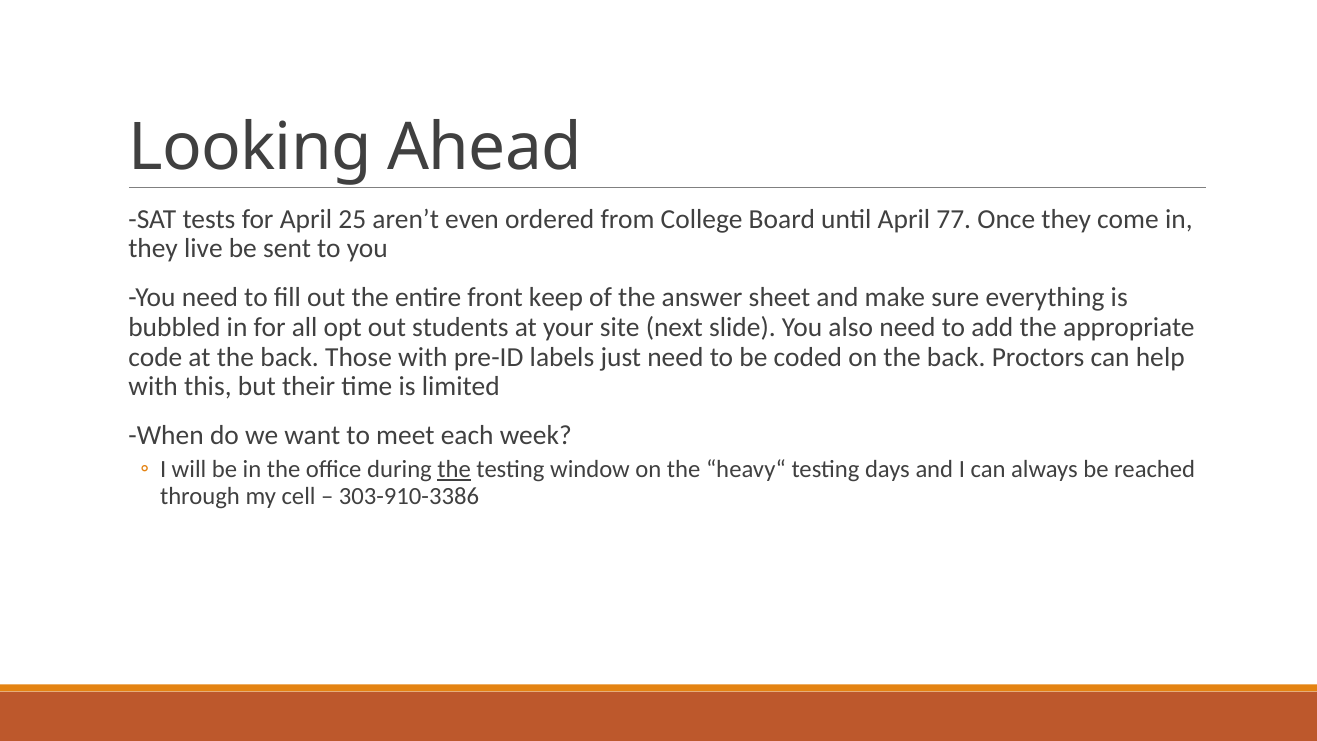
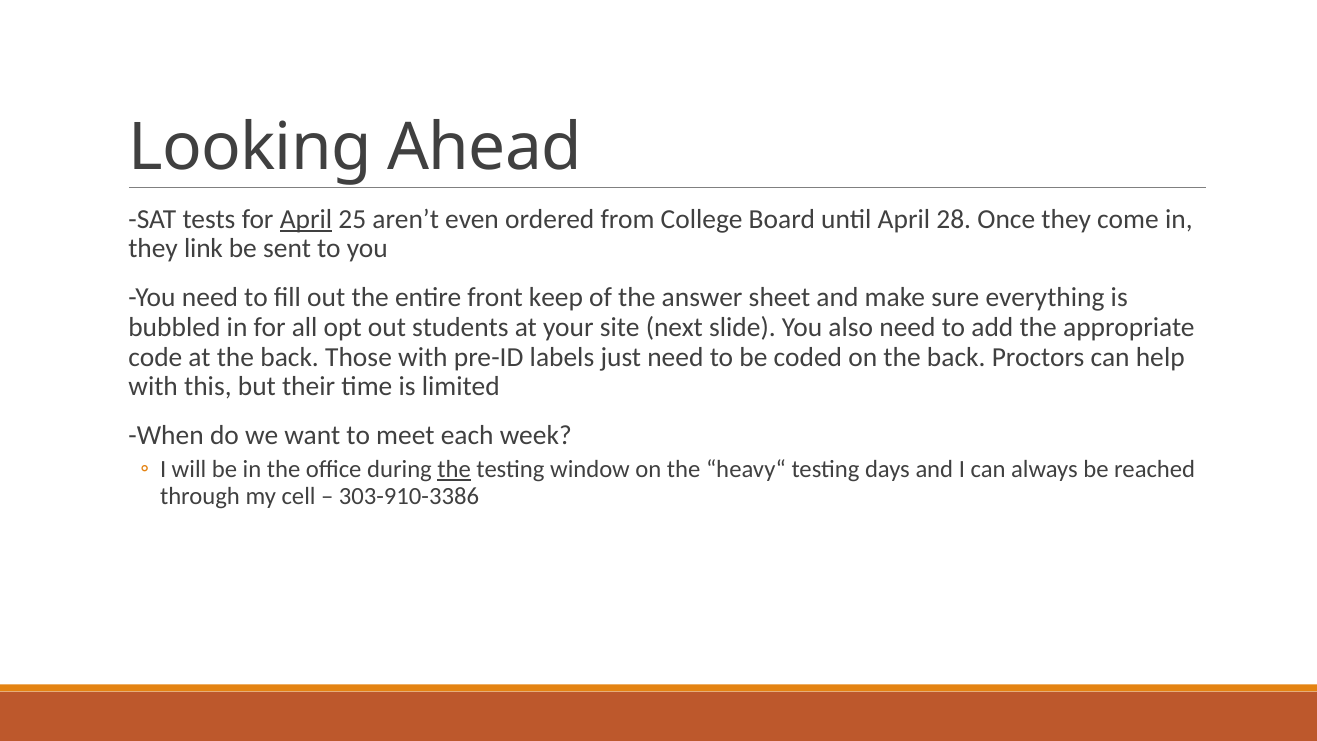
April at (306, 219) underline: none -> present
77: 77 -> 28
live: live -> link
